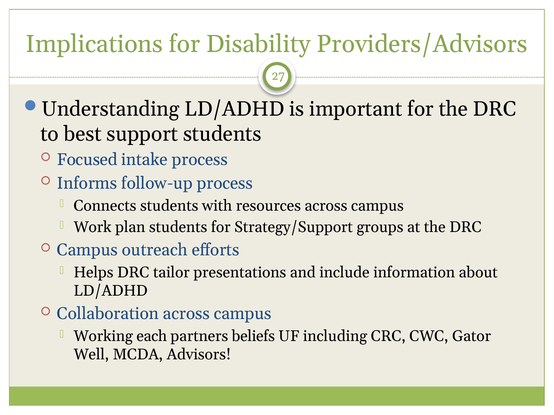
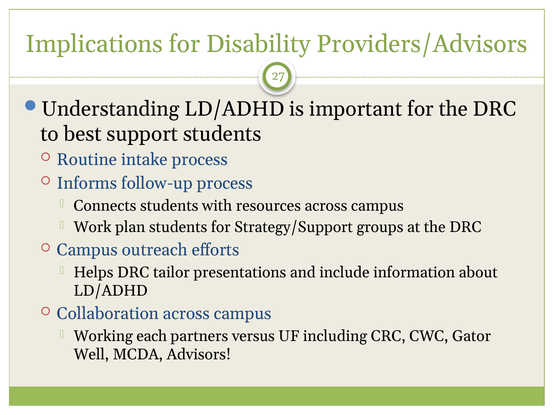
Focused: Focused -> Routine
beliefs: beliefs -> versus
